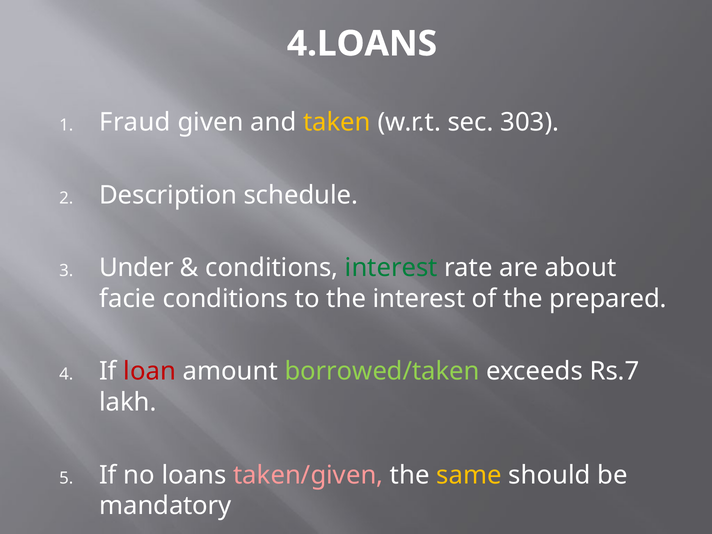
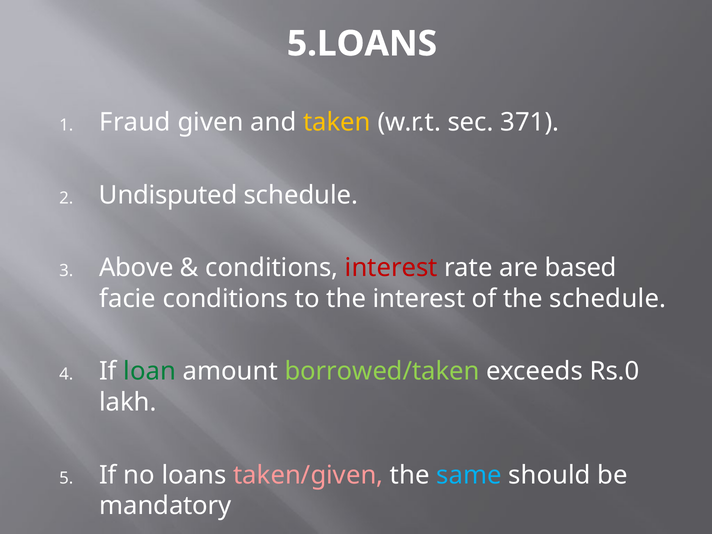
4.LOANS: 4.LOANS -> 5.LOANS
303: 303 -> 371
Description: Description -> Undisputed
Under: Under -> Above
interest at (391, 268) colour: green -> red
about: about -> based
the prepared: prepared -> schedule
loan colour: red -> green
Rs.7: Rs.7 -> Rs.0
same colour: yellow -> light blue
